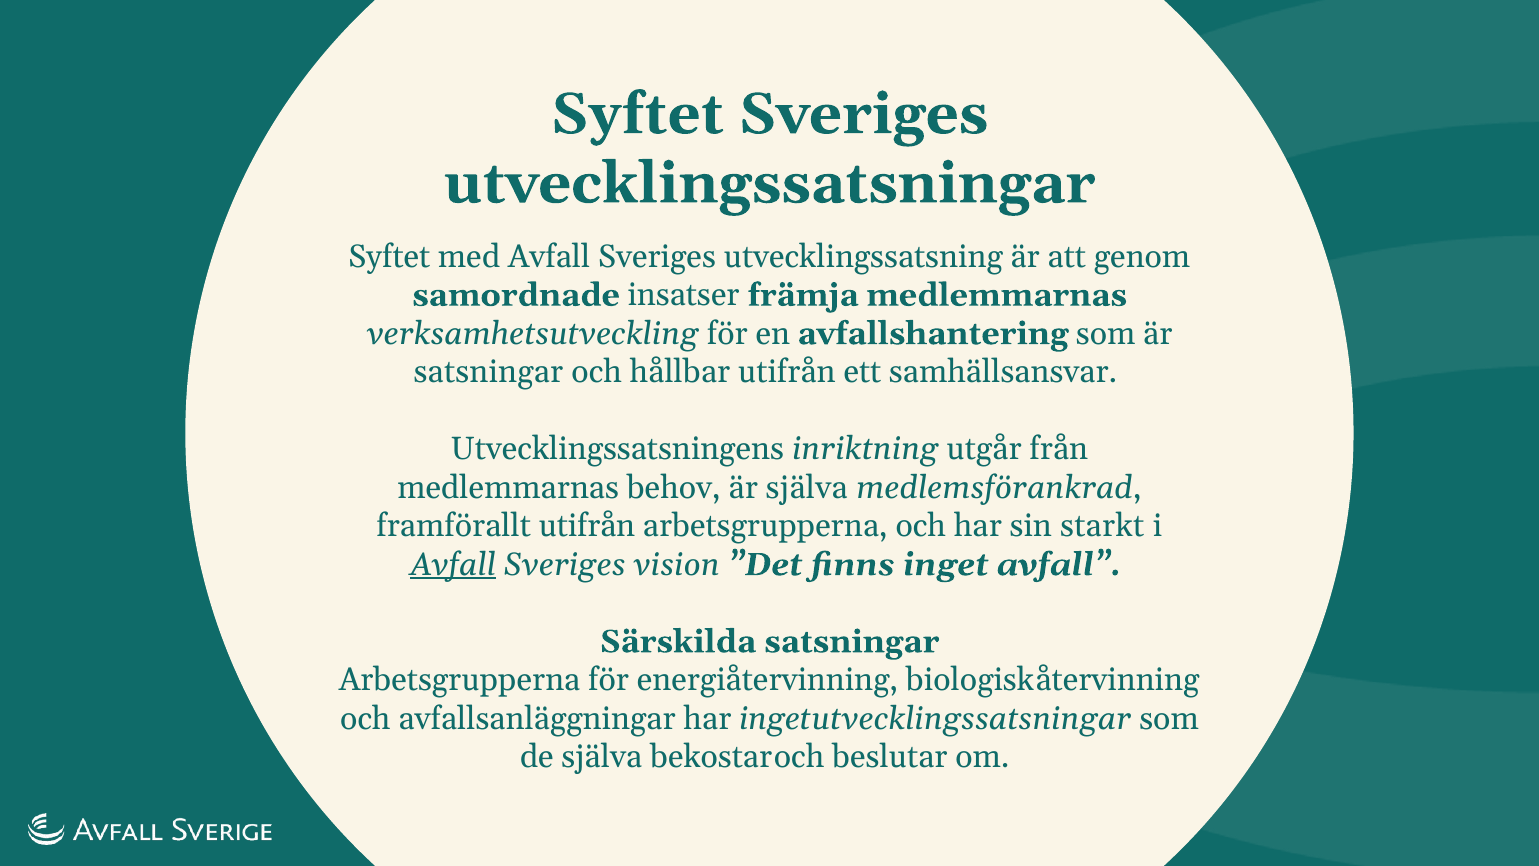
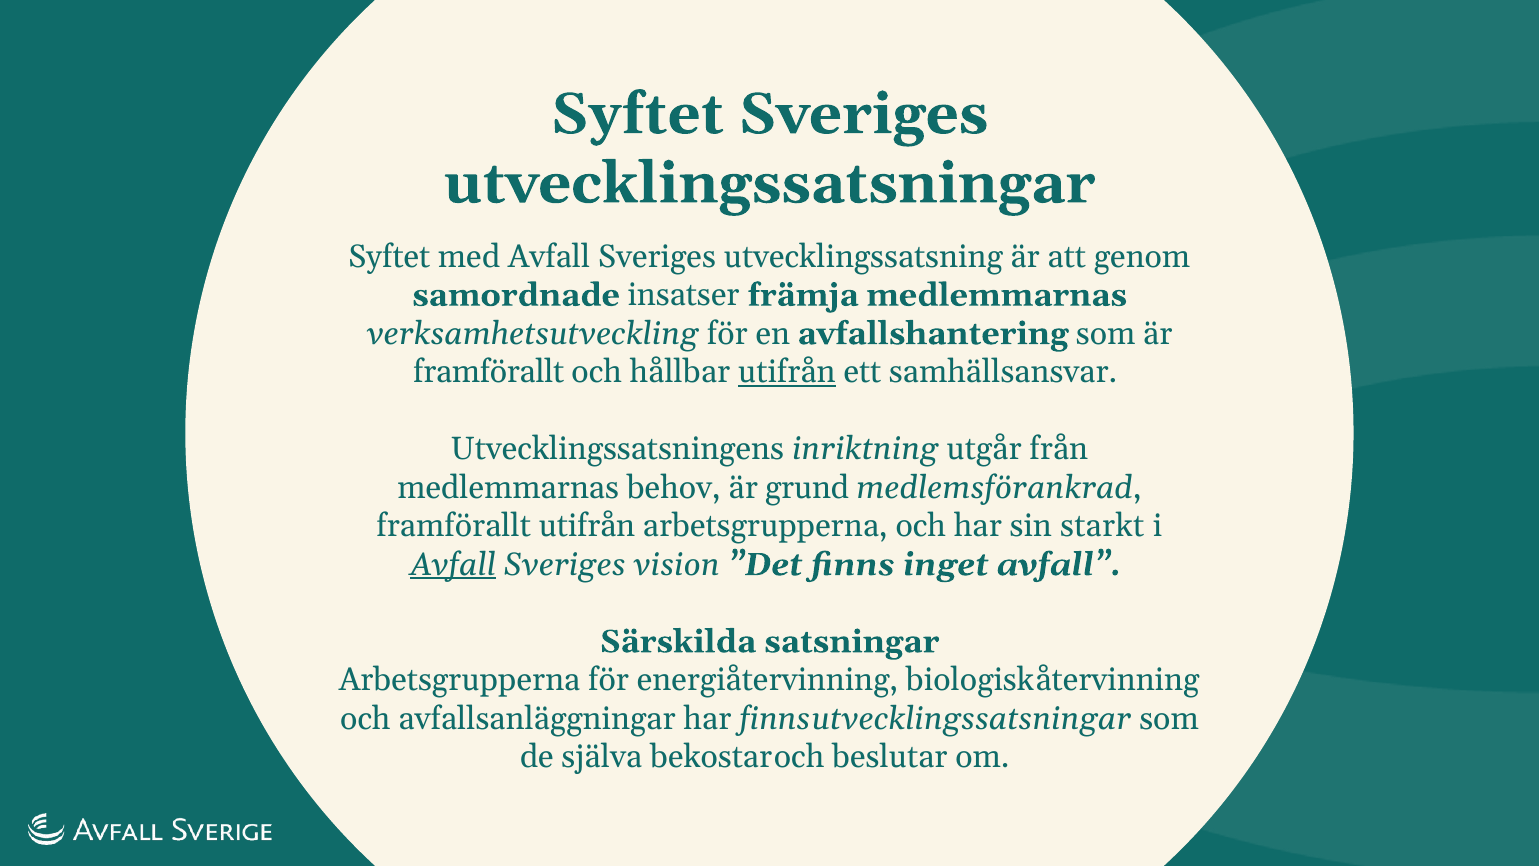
satsningar at (488, 372): satsningar -> framförallt
utifrån at (787, 372) underline: none -> present
är själva: själva -> grund
har inget: inget -> finns
